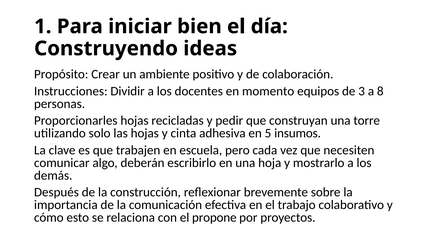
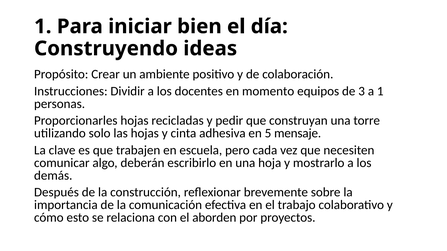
a 8: 8 -> 1
insumos: insumos -> mensaje
propone: propone -> aborden
